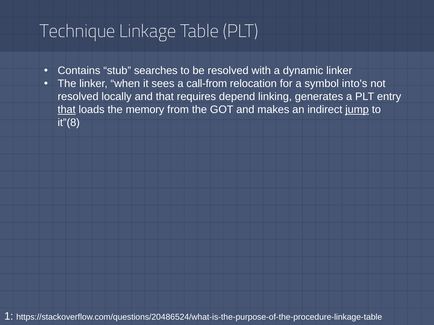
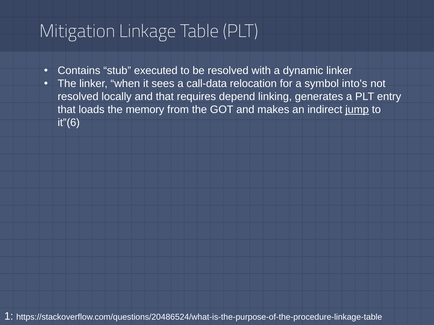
Technique: Technique -> Mitigation
searches: searches -> executed
call-from: call-from -> call-data
that at (67, 110) underline: present -> none
it”(8: it”(8 -> it”(6
